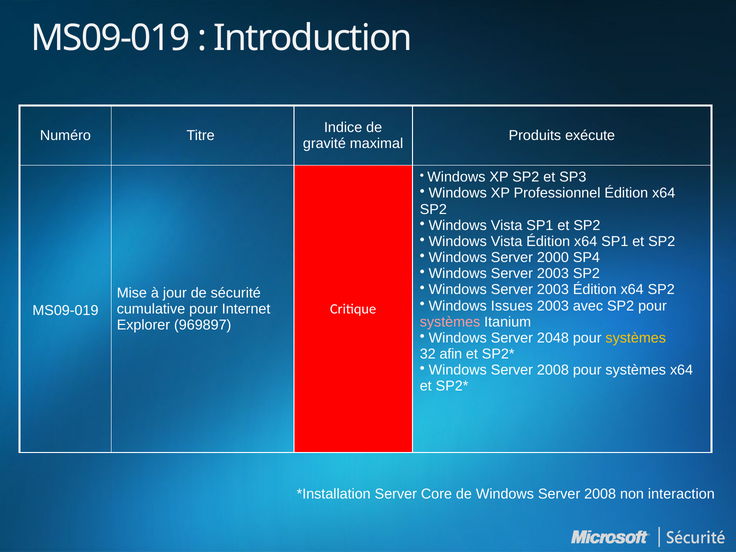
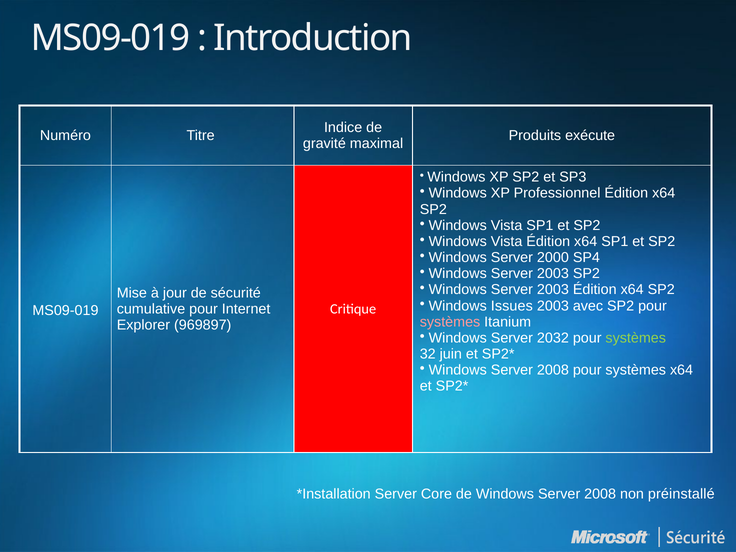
2048: 2048 -> 2032
systèmes at (636, 338) colour: yellow -> light green
afin: afin -> juin
interaction: interaction -> préinstallé
